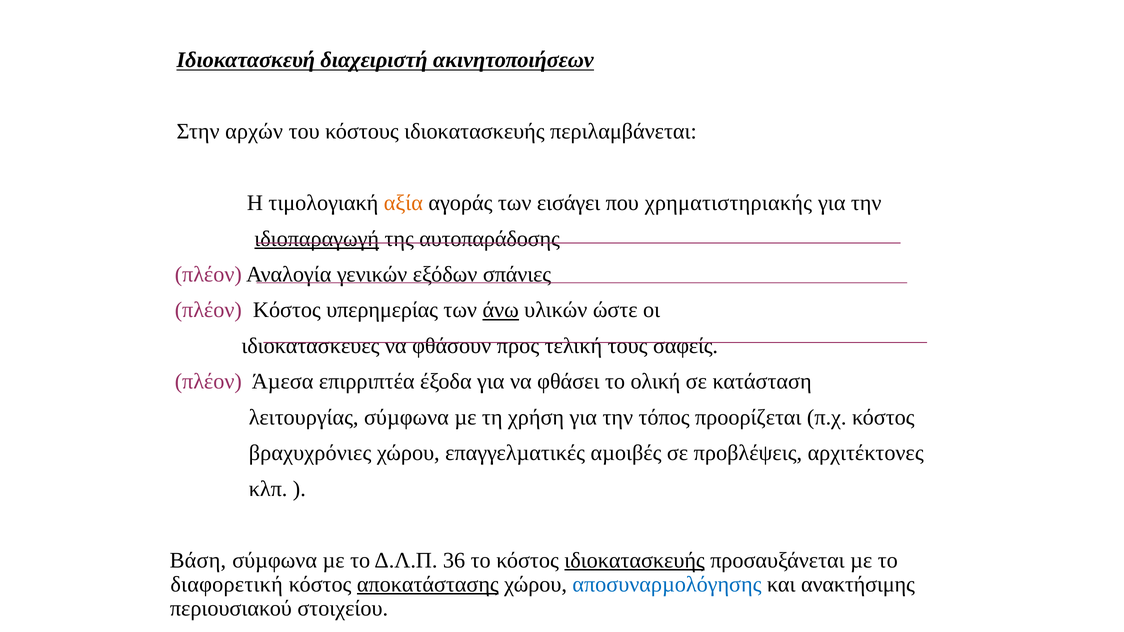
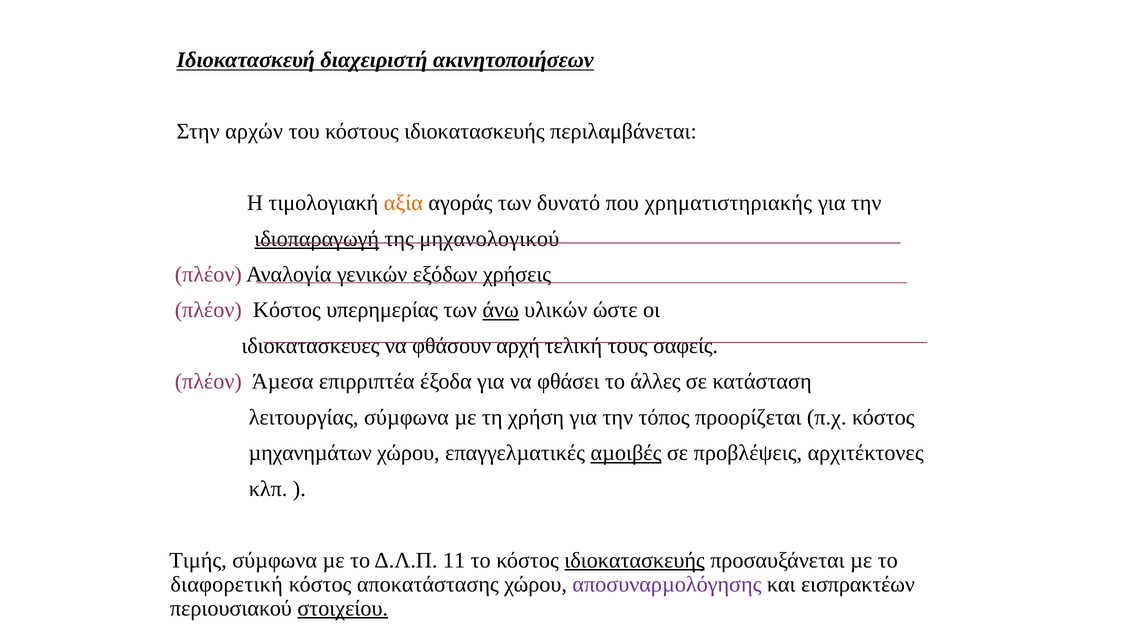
εισάγει: εισάγει -> δυνατό
αυτοπαράδοσης: αυτοπαράδοσης -> μηχανολογικού
σπάνιες: σπάνιες -> χρήσεις
προς: προς -> αρχή
ολική: ολική -> άλλες
βραχυχρόνιες: βραχυχρόνιες -> µηχανηµάτων
αµοιβές underline: none -> present
Βάση: Βάση -> Τιμής
36: 36 -> 11
αποκατάστασης underline: present -> none
αποσυναρµολόγησης colour: blue -> purple
ανακτήσιμης: ανακτήσιμης -> εισπρακτέων
στοιχείου underline: none -> present
